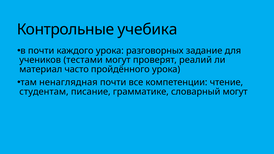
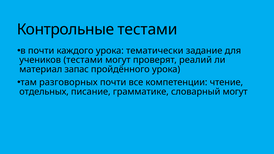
Контрольные учебика: учебика -> тестами
разговорных: разговорных -> тематически
часто: часто -> запас
ненаглядная: ненаглядная -> разговорных
студентам: студентам -> отдельных
